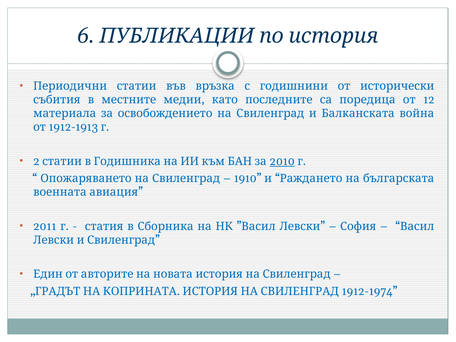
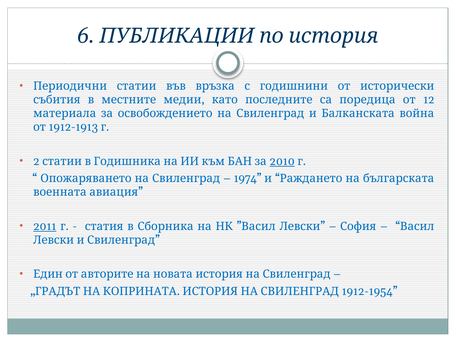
1910: 1910 -> 1974
2011 underline: none -> present
1912-1974: 1912-1974 -> 1912-1954
